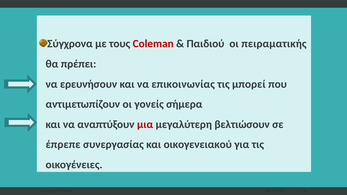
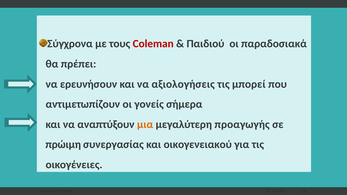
πειραματικής: πειραματικής -> παραδοσιακά
επικοινωνίας: επικοινωνίας -> αξιολογήσεις
μια colour: red -> orange
βελτιώσουν: βελτιώσουν -> προαγωγής
έπρεπε: έπρεπε -> πρώιμη
